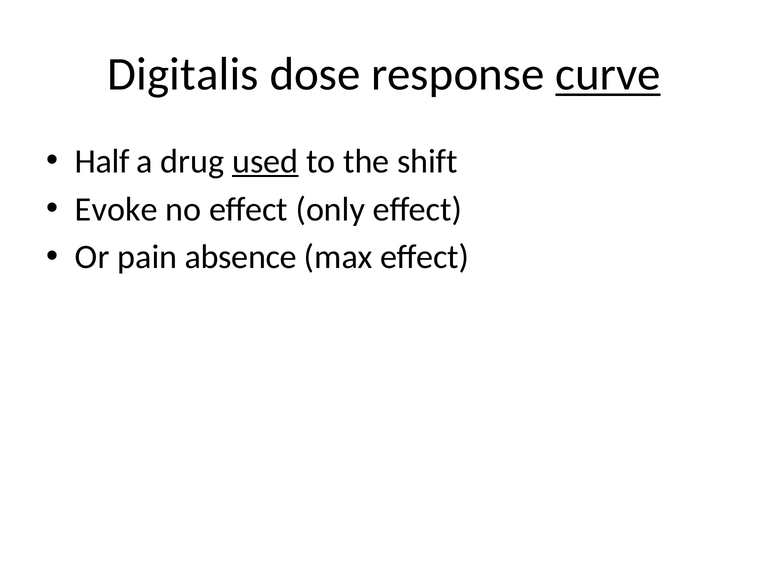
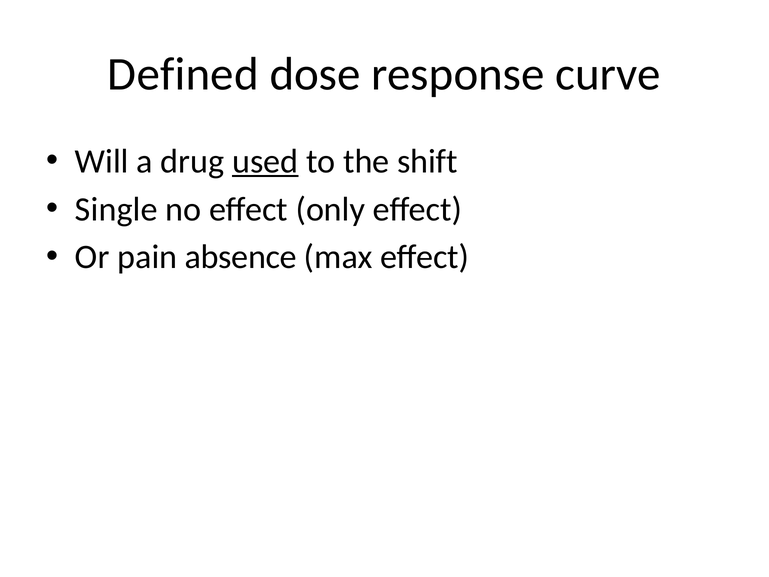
Digitalis: Digitalis -> Defined
curve underline: present -> none
Half: Half -> Will
Evoke: Evoke -> Single
